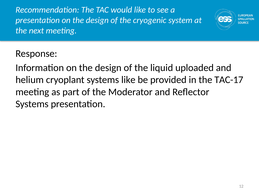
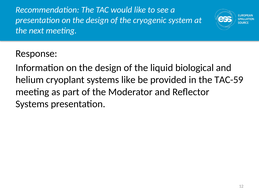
uploaded: uploaded -> biological
TAC-17: TAC-17 -> TAC-59
